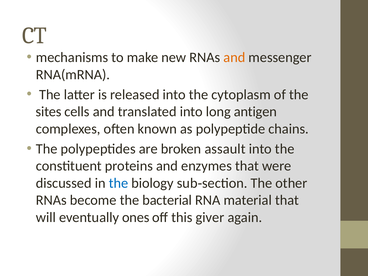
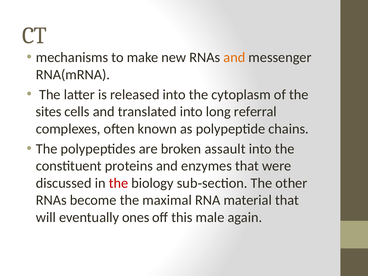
antigen: antigen -> referral
the at (118, 183) colour: blue -> red
bacterial: bacterial -> maximal
giver: giver -> male
